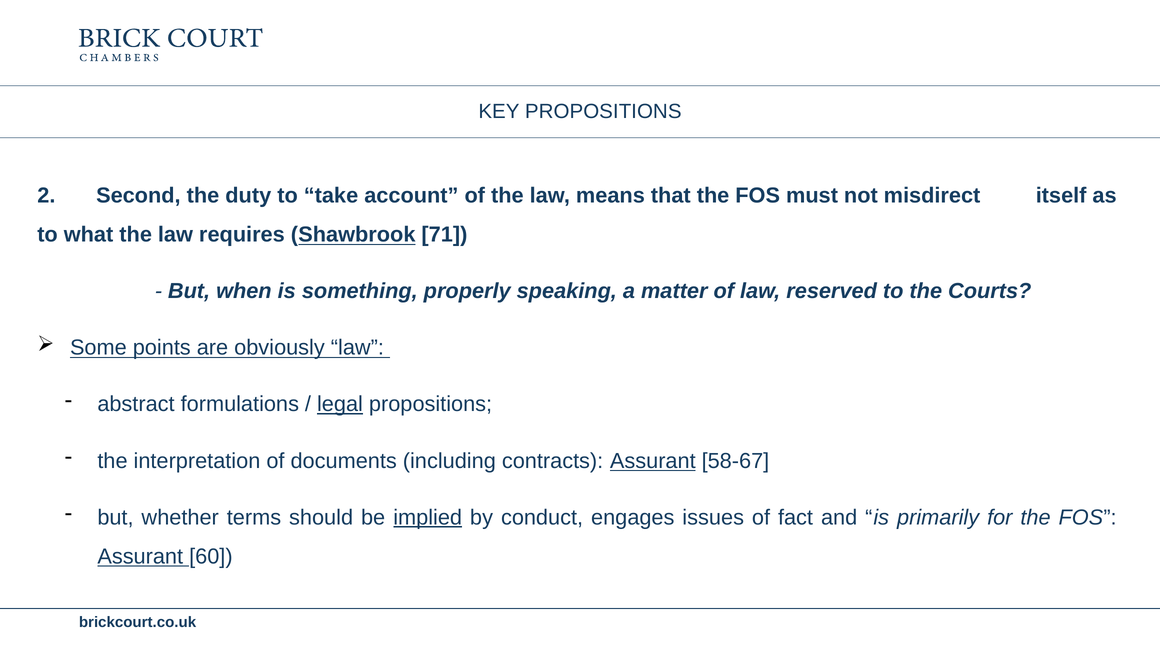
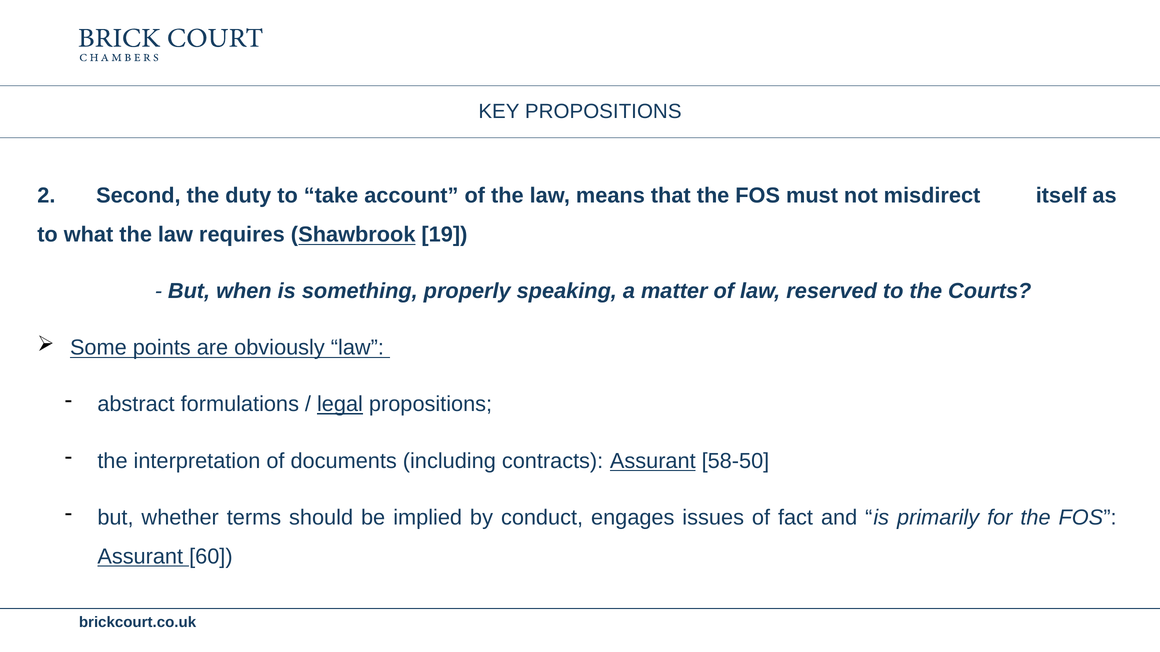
71: 71 -> 19
58-67: 58-67 -> 58-50
implied underline: present -> none
